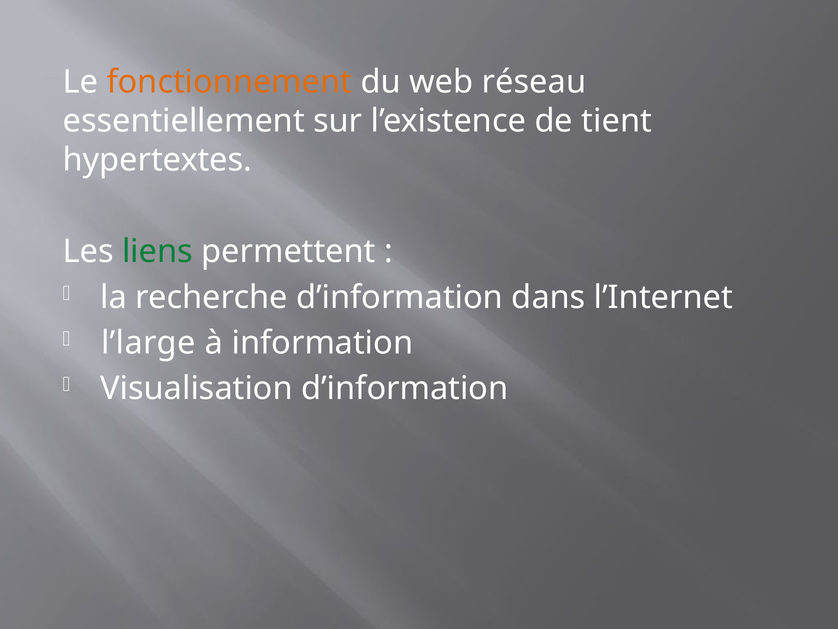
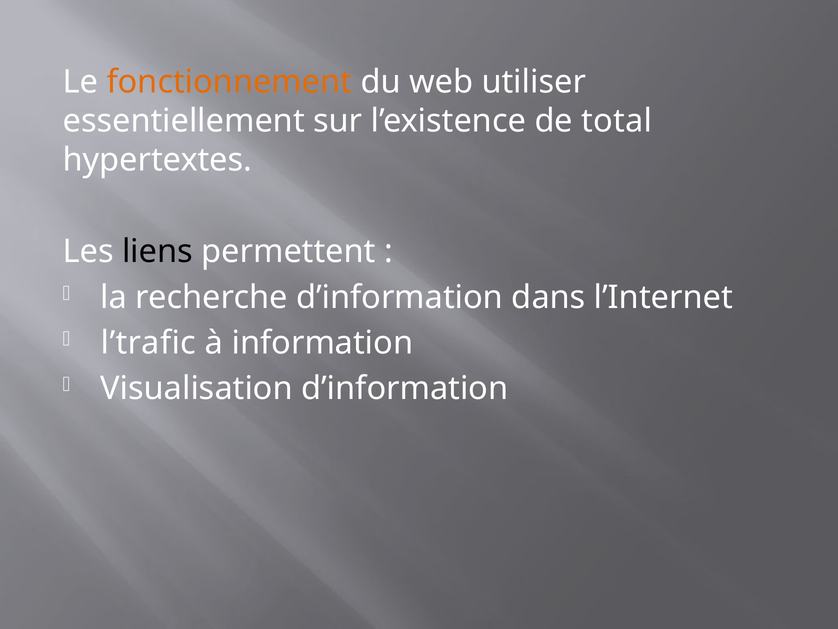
réseau: réseau -> utiliser
tient: tient -> total
liens colour: green -> black
l’large: l’large -> l’trafic
